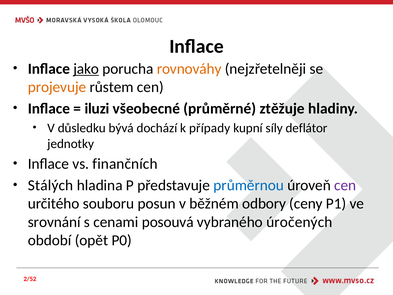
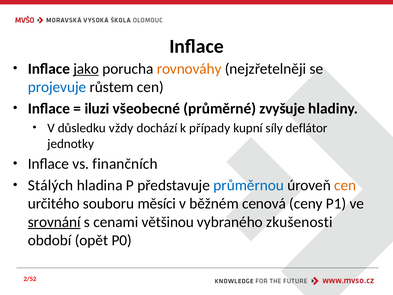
projevuje colour: orange -> blue
ztěžuje: ztěžuje -> zvyšuje
bývá: bývá -> vždy
cen at (345, 185) colour: purple -> orange
posun: posun -> měsíci
odbory: odbory -> cenová
srovnání underline: none -> present
posouvá: posouvá -> většinou
úročených: úročených -> zkušenosti
